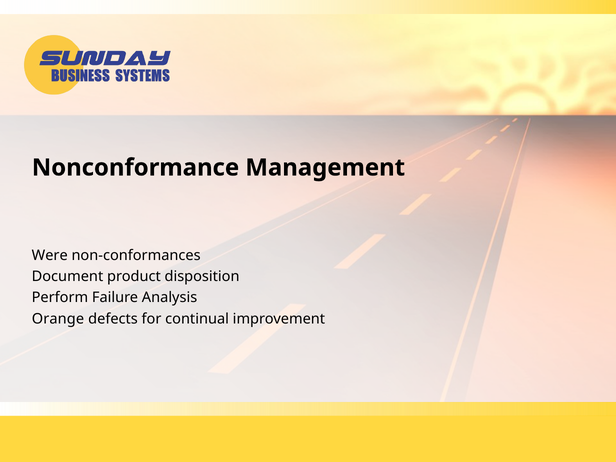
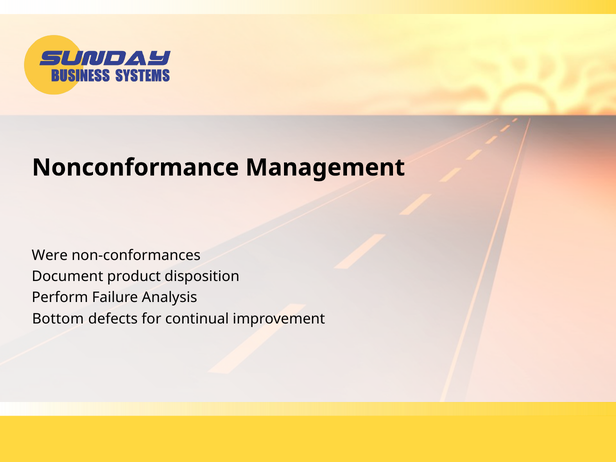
Orange: Orange -> Bottom
